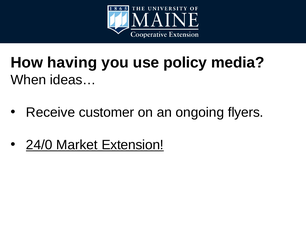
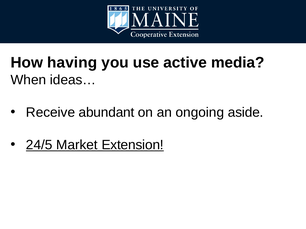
policy: policy -> active
customer: customer -> abundant
flyers: flyers -> aside
24/0: 24/0 -> 24/5
